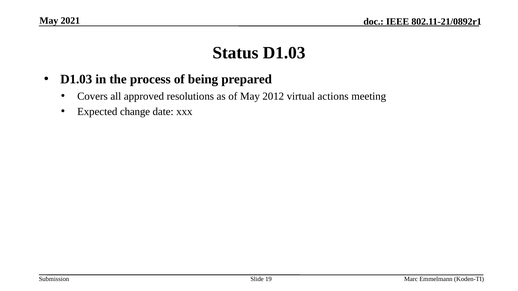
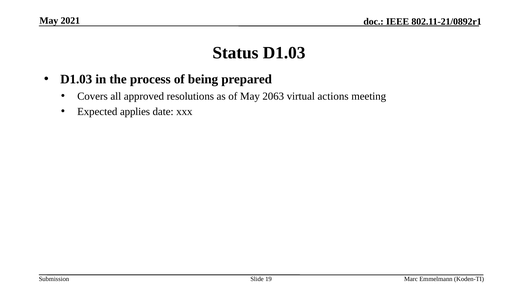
2012: 2012 -> 2063
change: change -> applies
